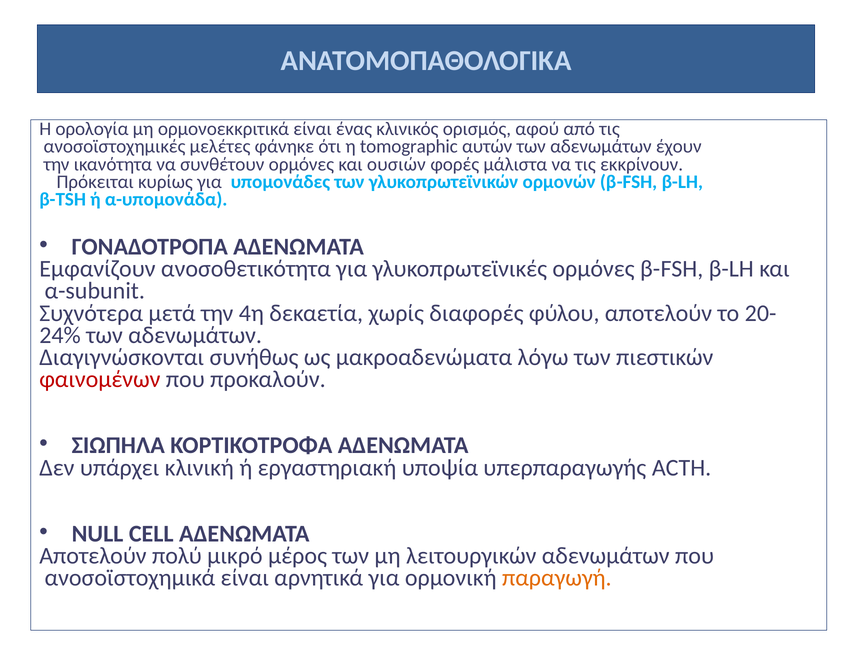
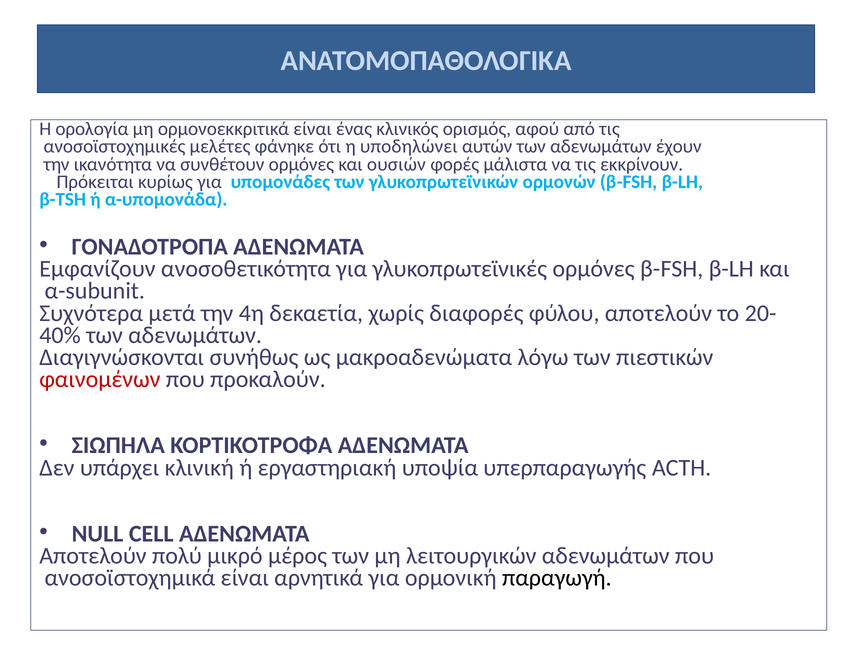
tomographic: tomographic -> υποδηλώνει
24%: 24% -> 40%
παραγωγή colour: orange -> black
